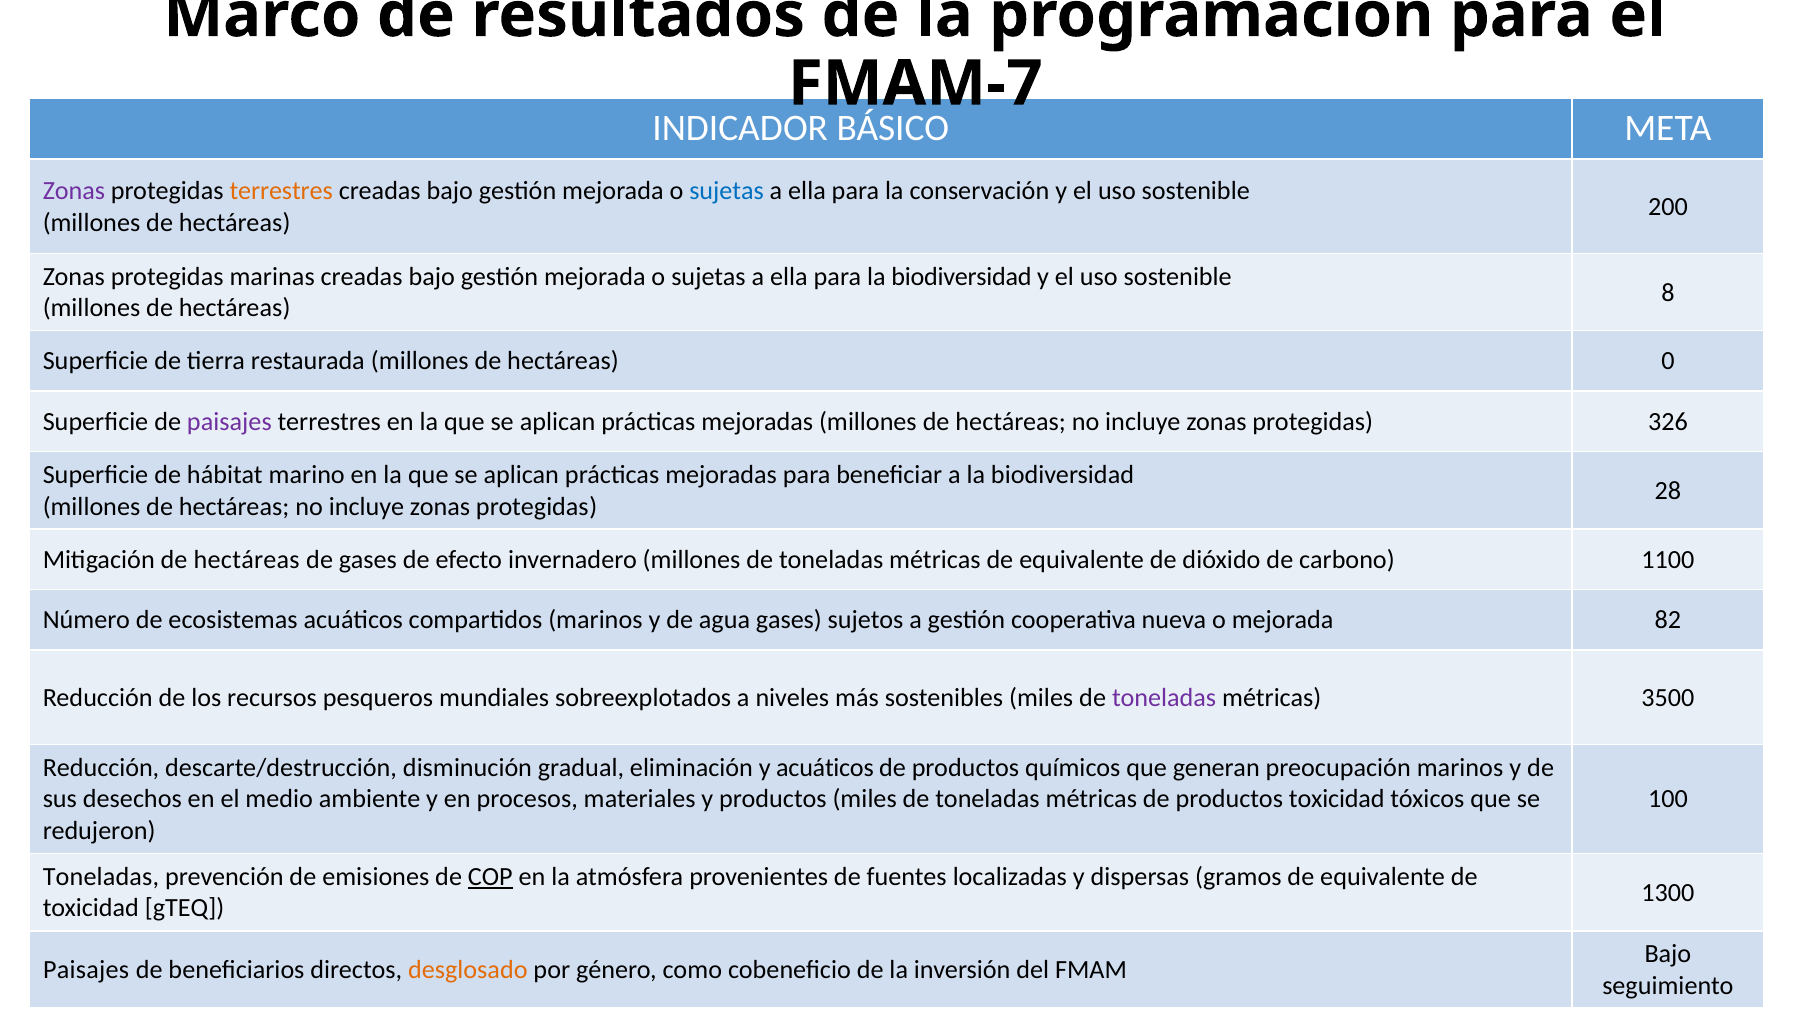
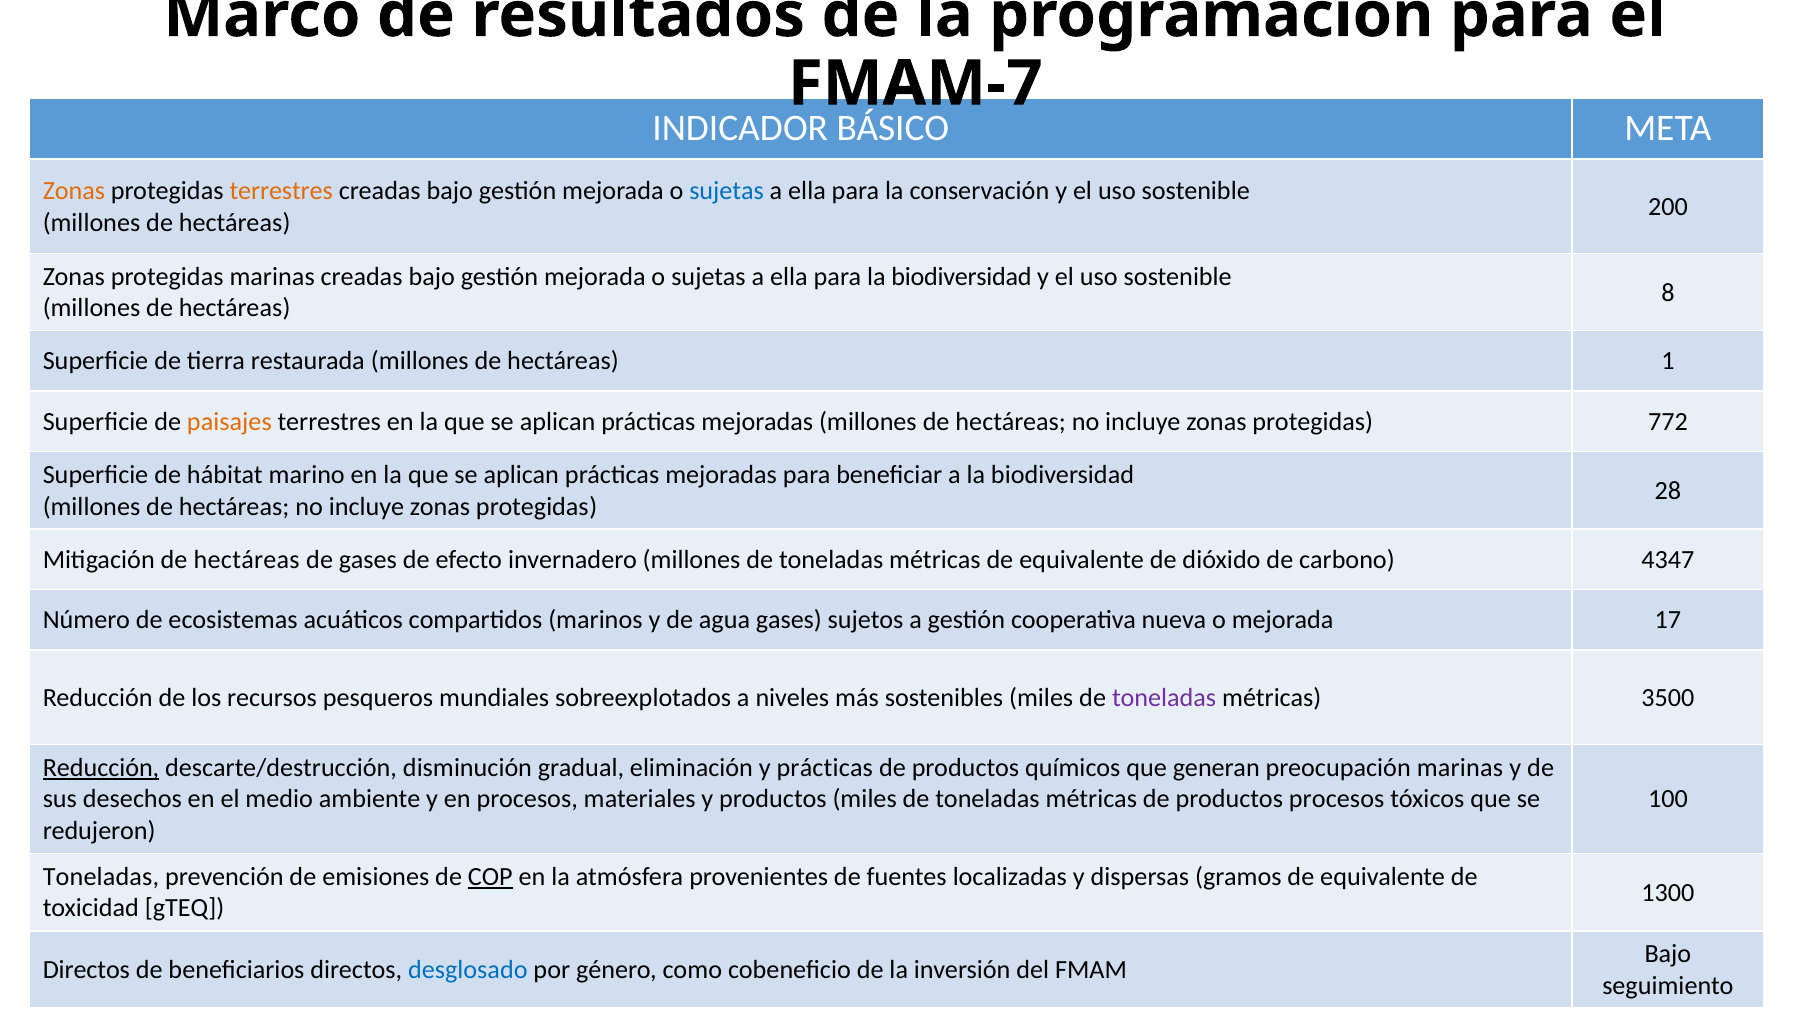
Zonas at (74, 190) colour: purple -> orange
0: 0 -> 1
paisajes at (229, 422) colour: purple -> orange
326: 326 -> 772
1100: 1100 -> 4347
82: 82 -> 17
Reducción at (101, 767) underline: none -> present
y acuáticos: acuáticos -> prácticas
preocupación marinos: marinos -> marinas
productos toxicidad: toxicidad -> procesos
Paisajes at (86, 969): Paisajes -> Directos
desglosado colour: orange -> blue
